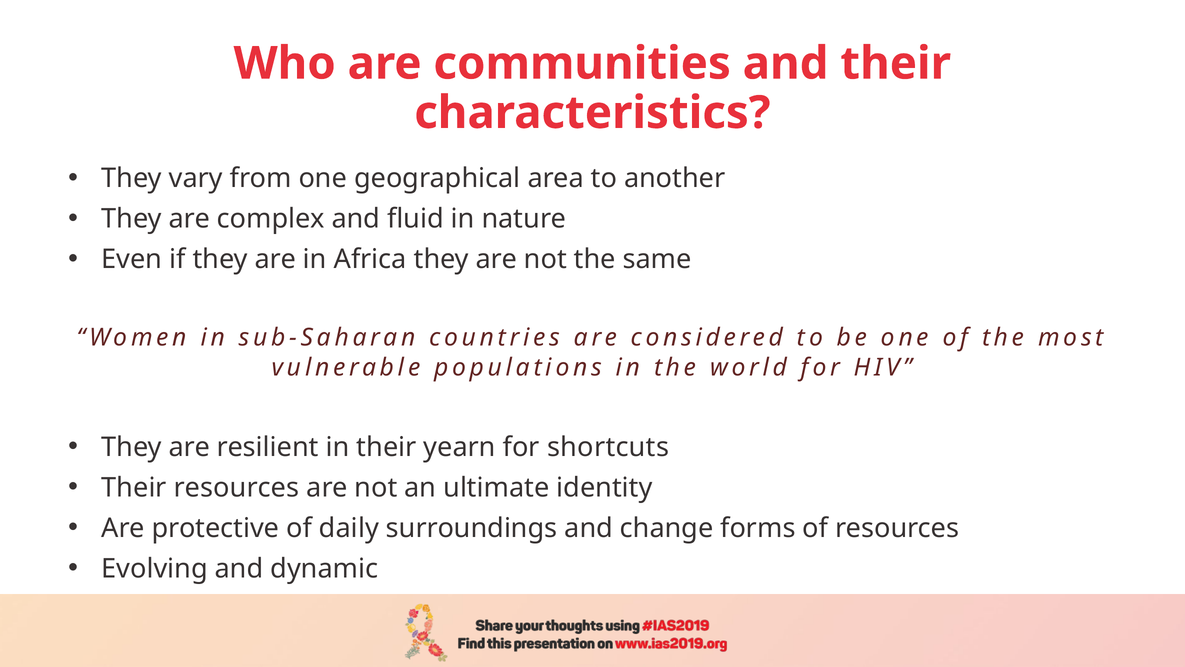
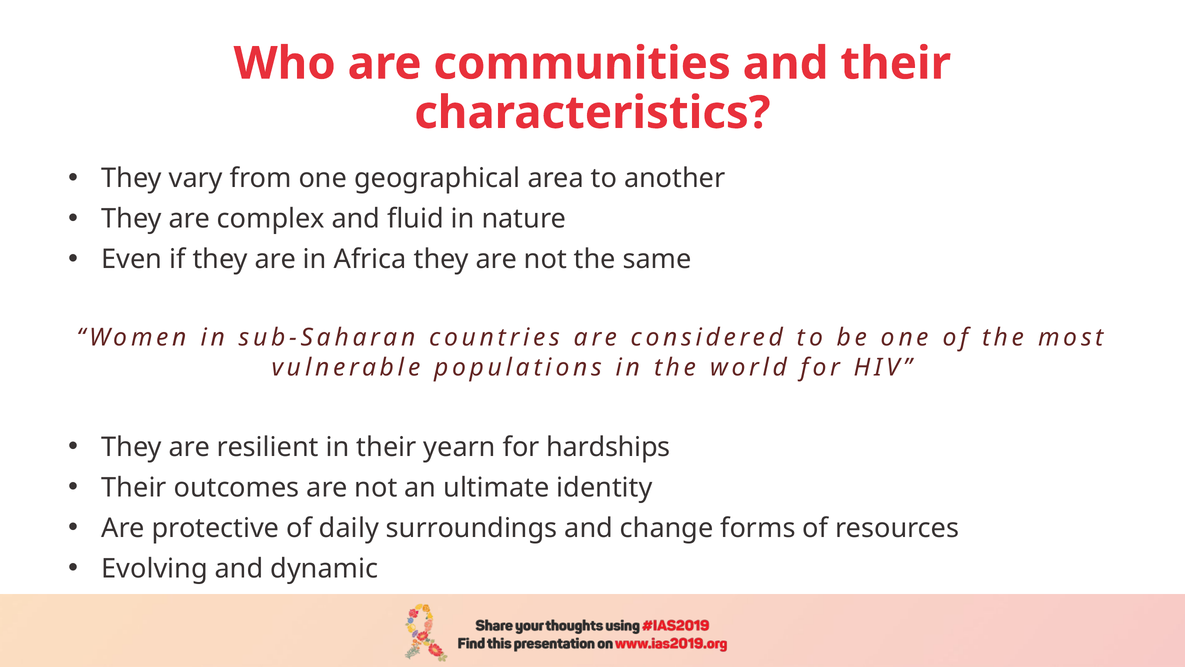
shortcuts: shortcuts -> hardships
Their resources: resources -> outcomes
